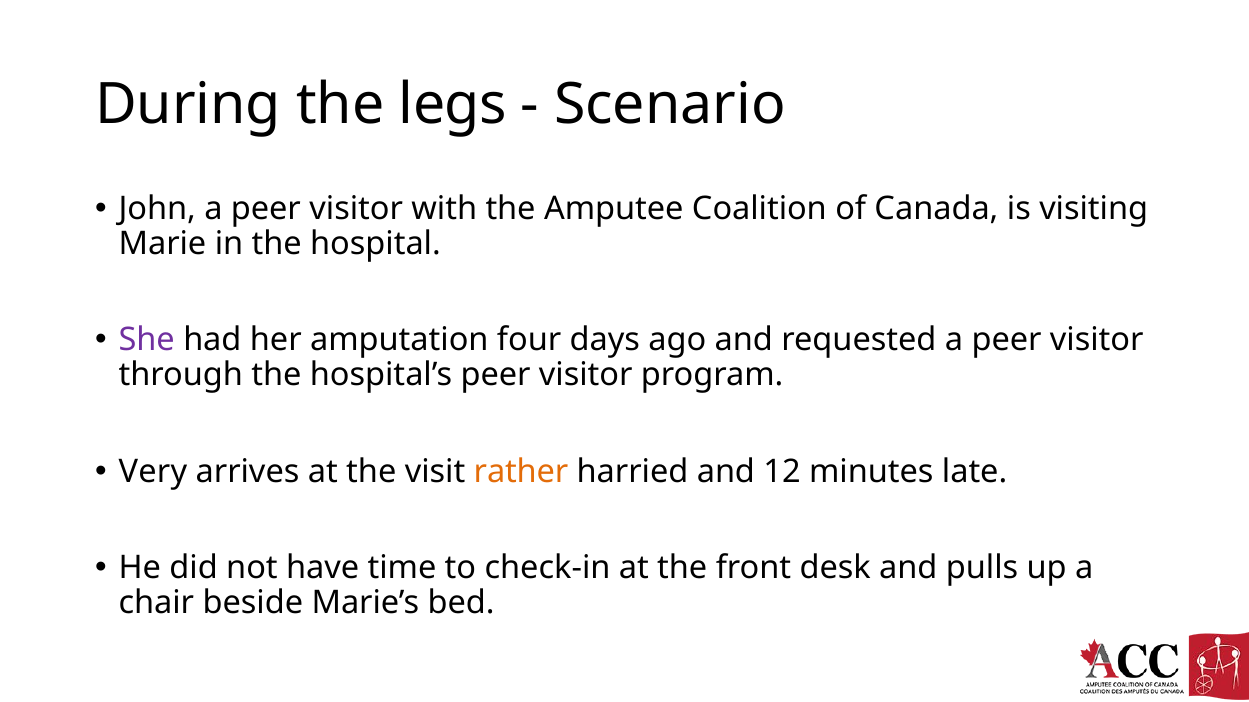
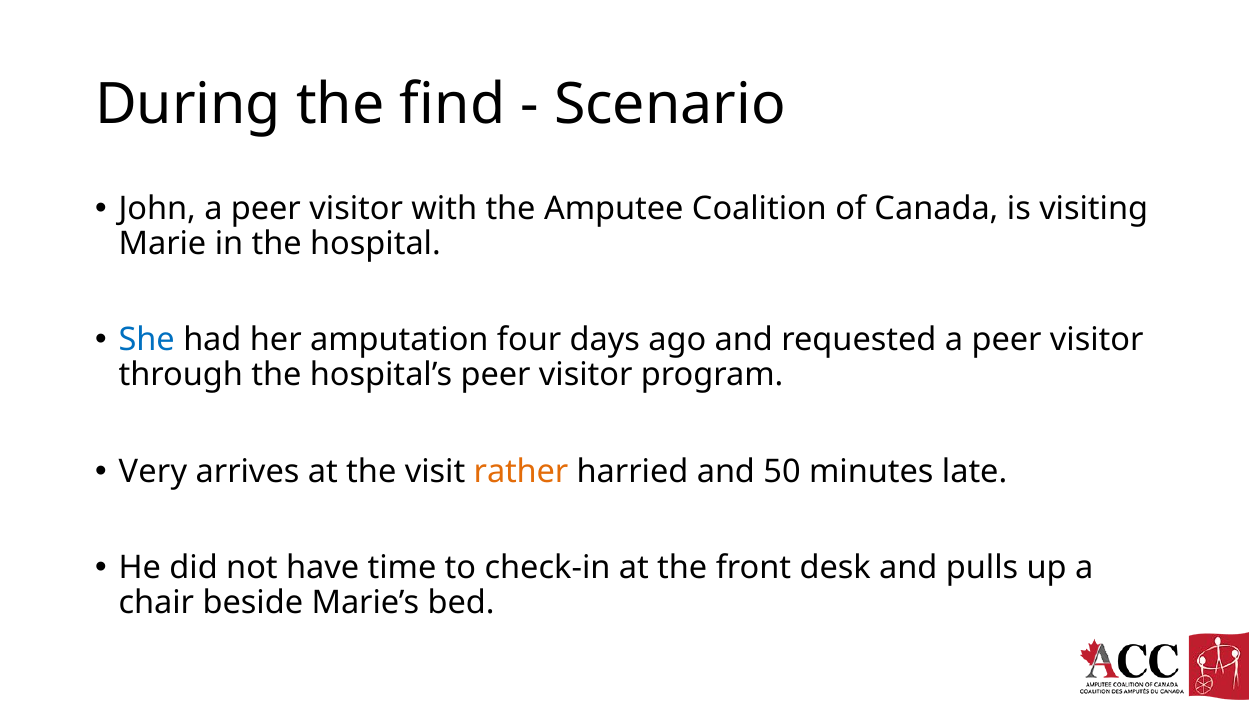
legs: legs -> find
She colour: purple -> blue
12: 12 -> 50
